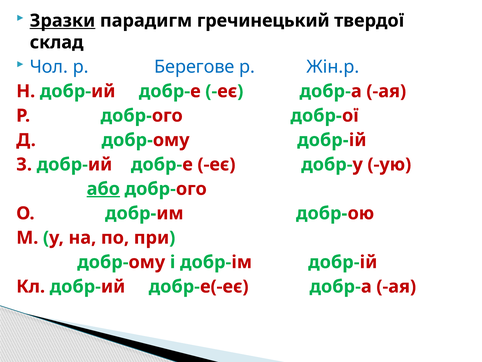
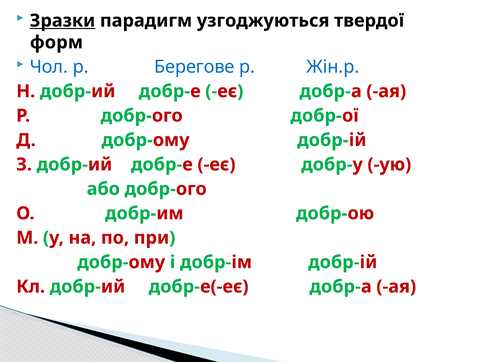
гречинецький: гречинецький -> узгоджуються
склад: склад -> форм
або underline: present -> none
